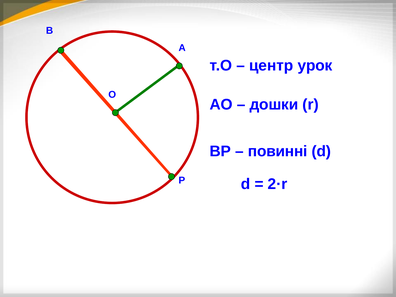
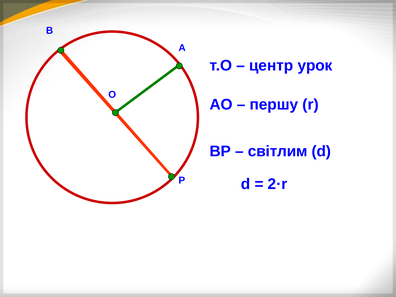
дошки: дошки -> першу
повинні: повинні -> світлим
